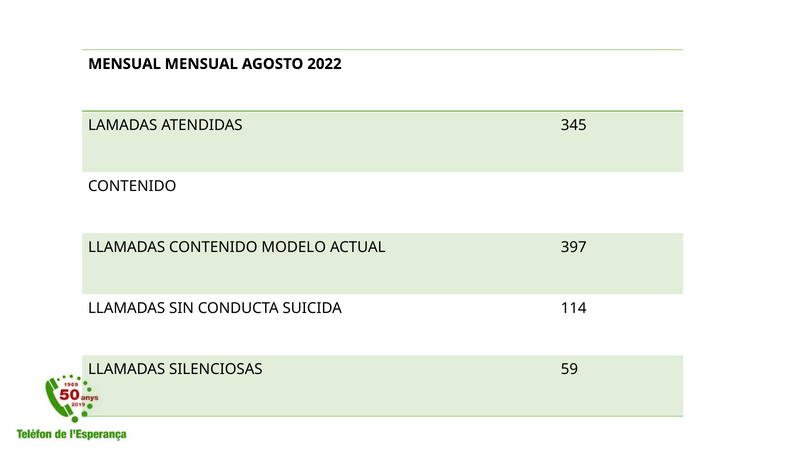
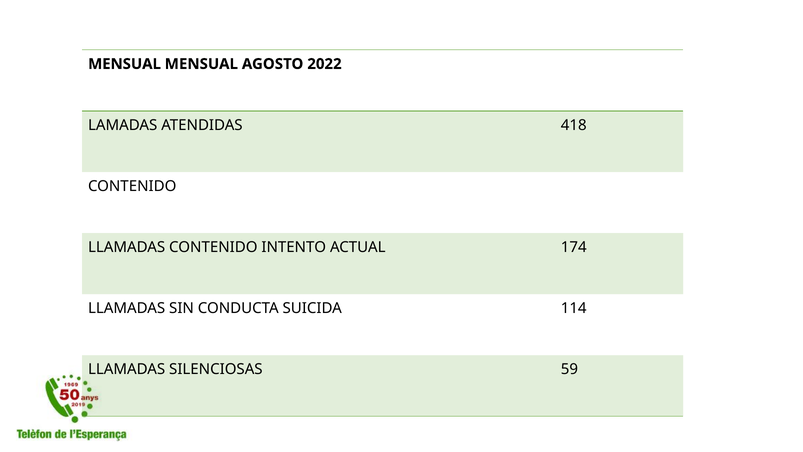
345: 345 -> 418
MODELO: MODELO -> INTENTO
397: 397 -> 174
